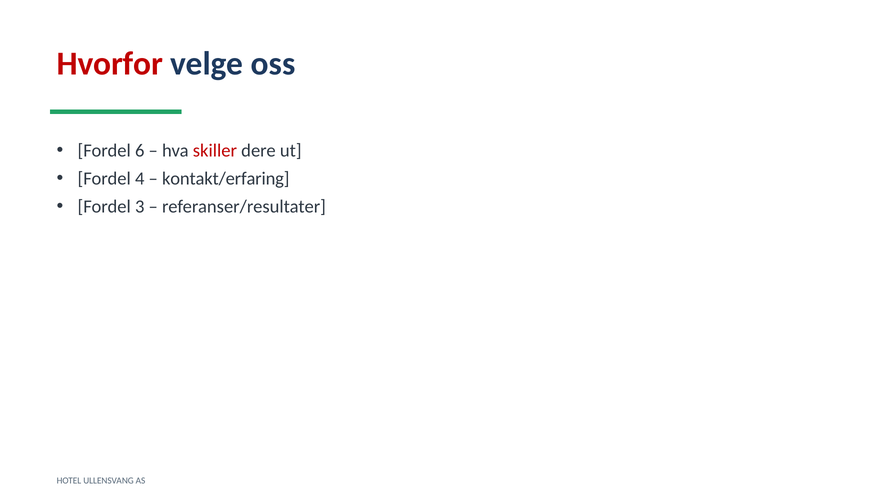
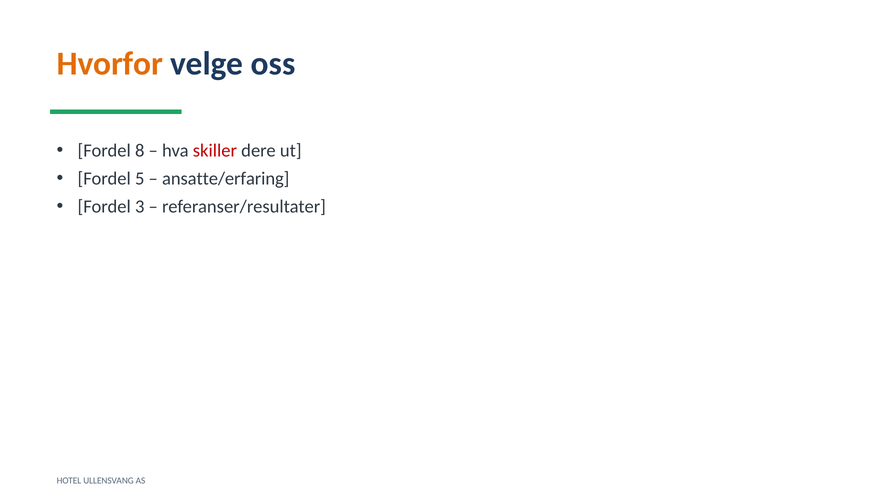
Hvorfor colour: red -> orange
6: 6 -> 8
4: 4 -> 5
kontakt/erfaring: kontakt/erfaring -> ansatte/erfaring
